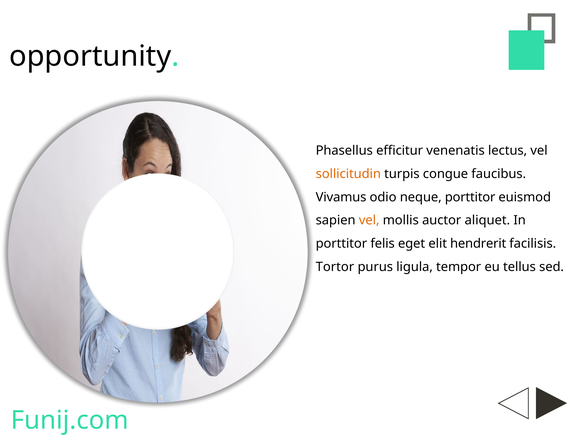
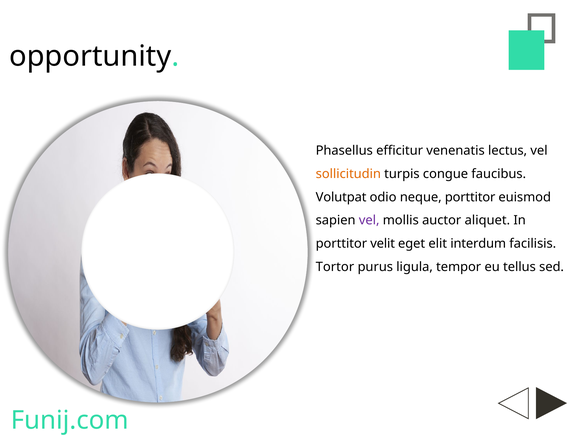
Vivamus: Vivamus -> Volutpat
vel at (369, 221) colour: orange -> purple
felis: felis -> velit
hendrerit: hendrerit -> interdum
